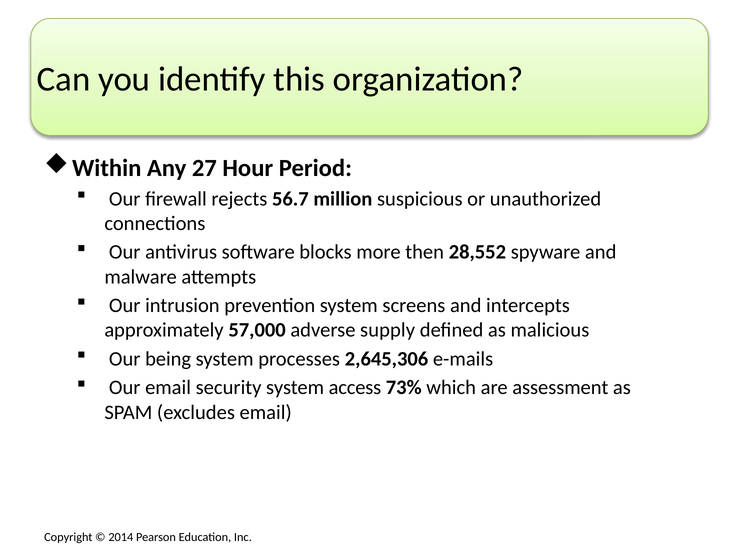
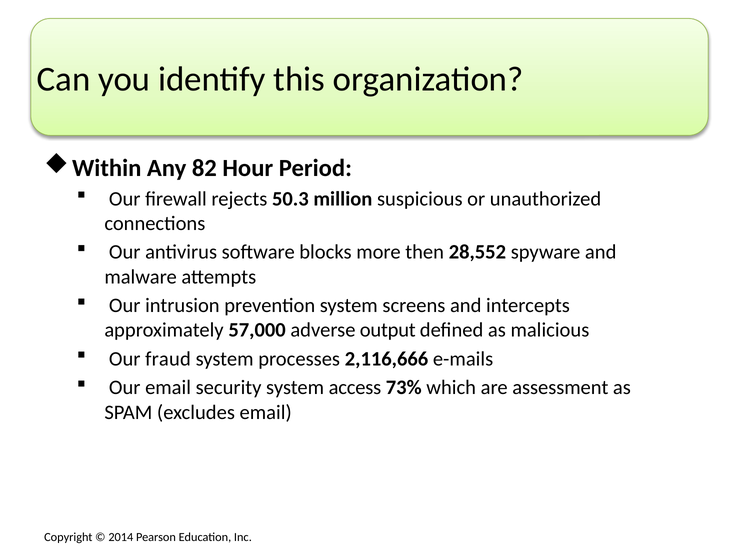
27: 27 -> 82
56.7: 56.7 -> 50.3
supply: supply -> output
being: being -> fraud
2,645,306: 2,645,306 -> 2,116,666
